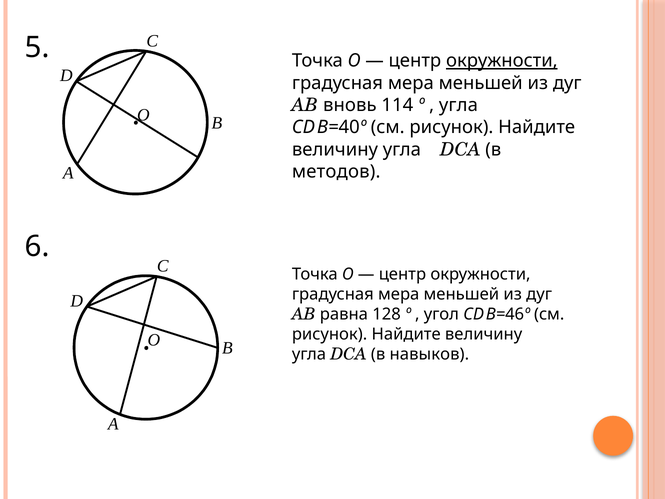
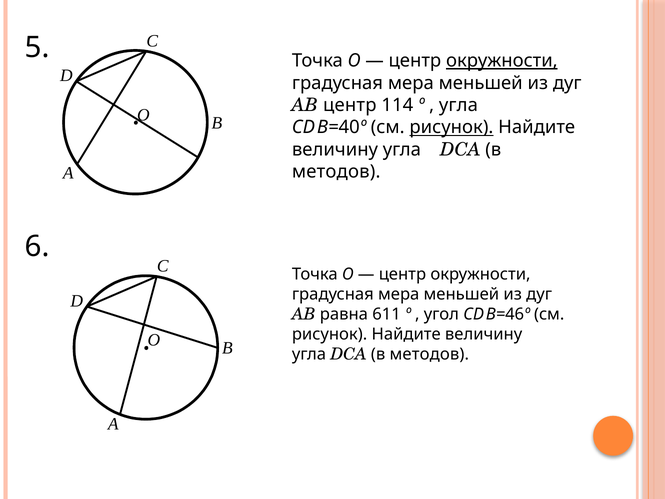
AB вновь: вновь -> центр
рисунок at (451, 127) underline: none -> present
128: 128 -> 611
навыков at (429, 354): навыков -> методов
